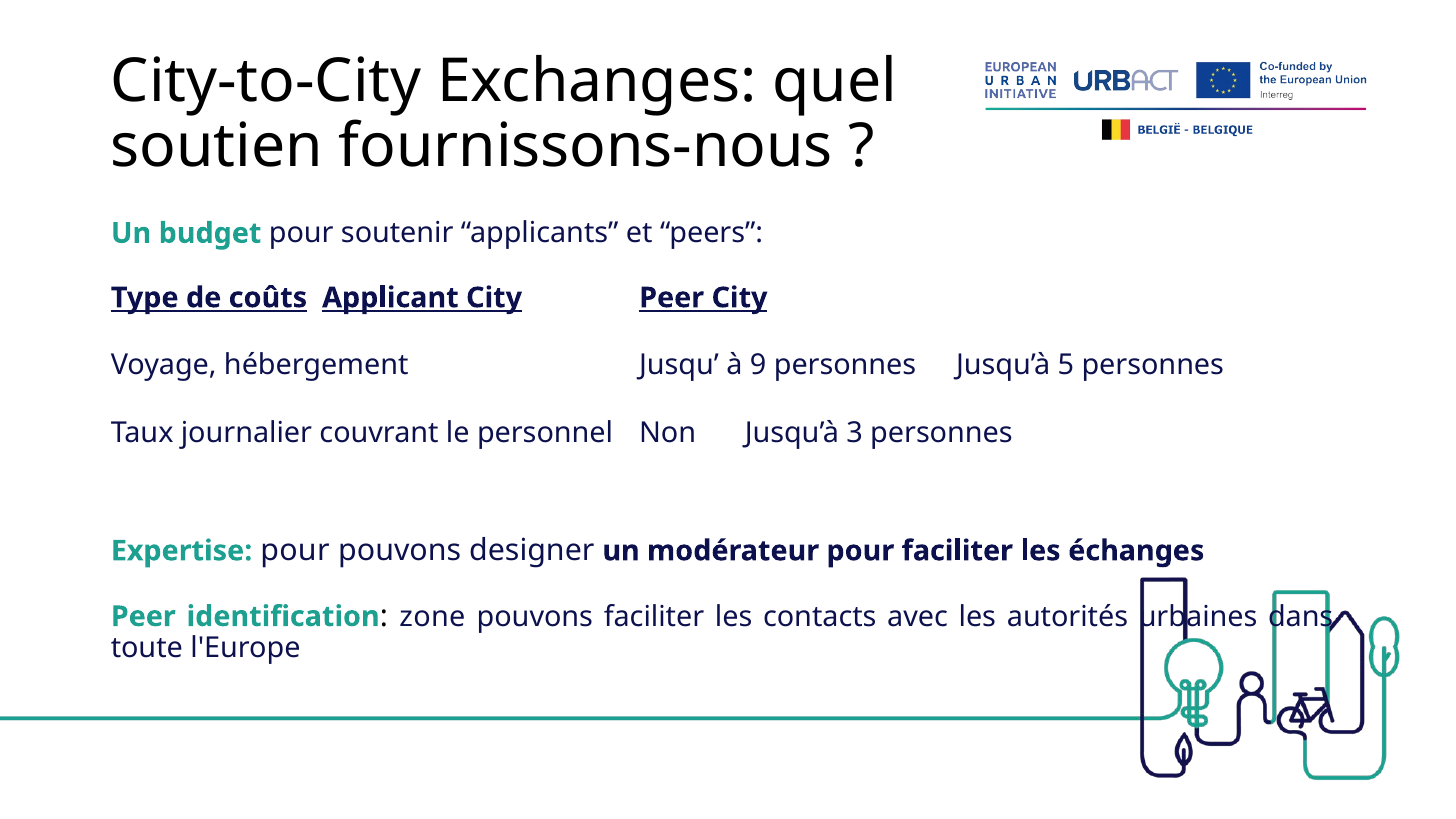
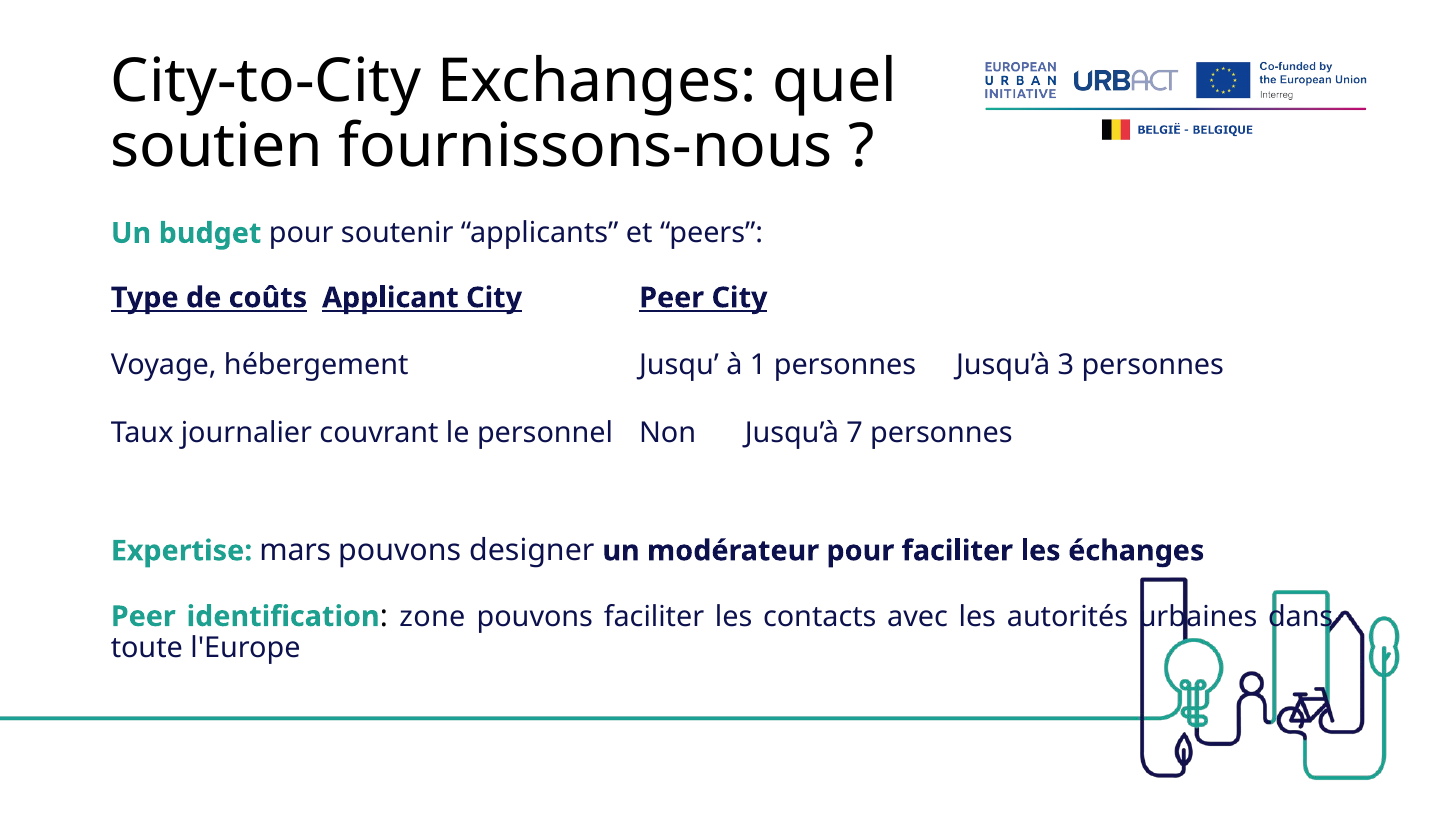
9: 9 -> 1
5: 5 -> 3
3: 3 -> 7
Expertise pour: pour -> mars
